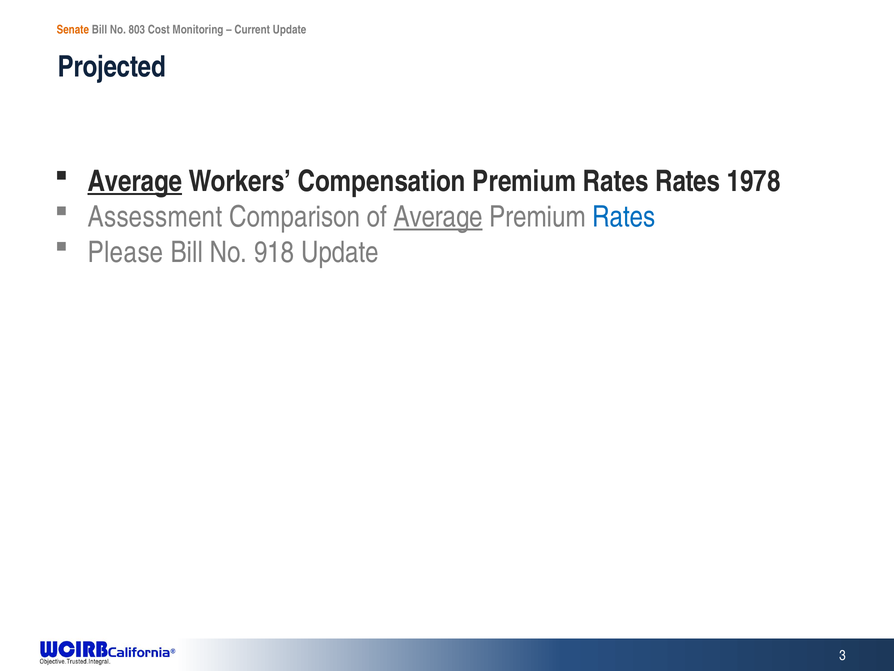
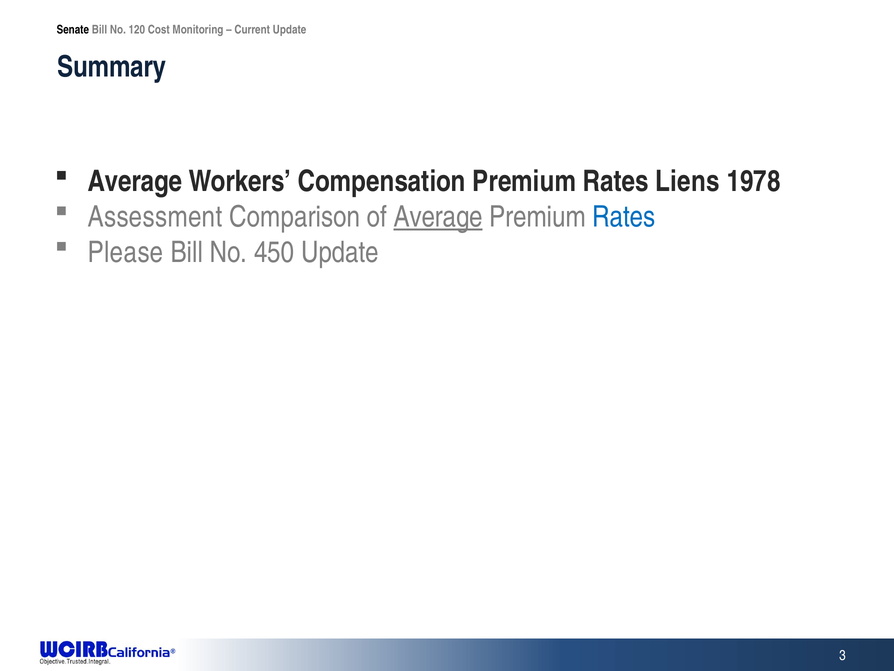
Senate colour: orange -> black
803: 803 -> 120
Projected: Projected -> Summary
Average at (135, 181) underline: present -> none
Rates Rates: Rates -> Liens
918: 918 -> 450
